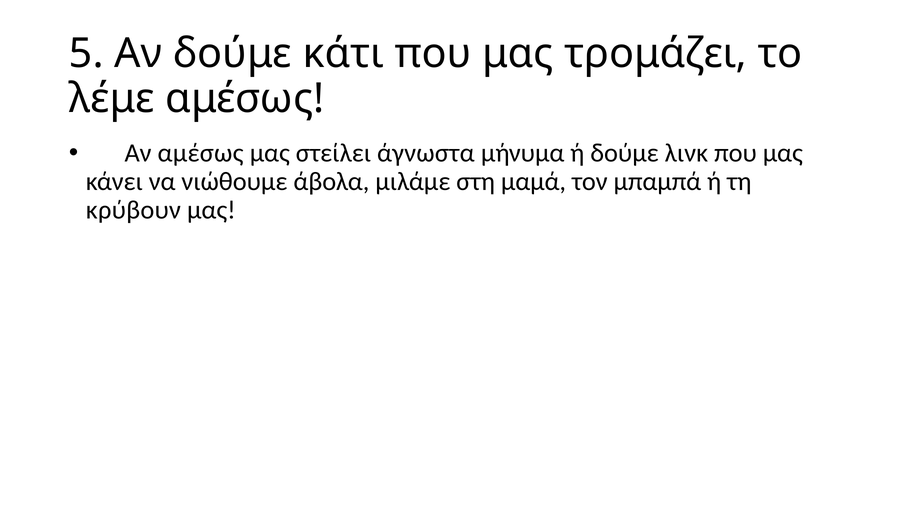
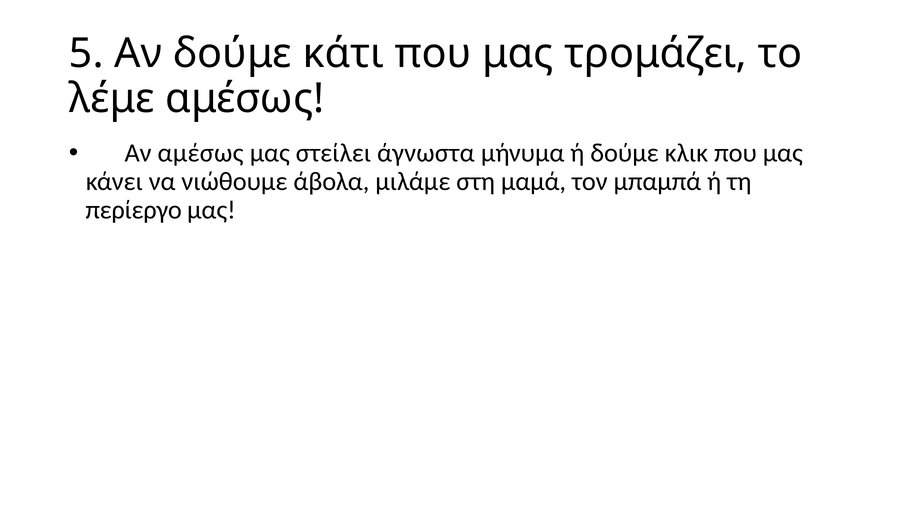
λινκ: λινκ -> κλικ
κρύβουν: κρύβουν -> περίεργο
